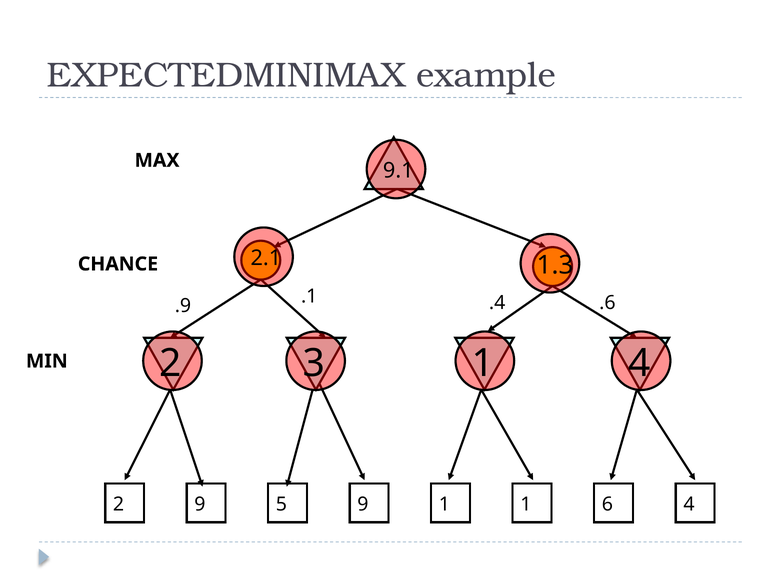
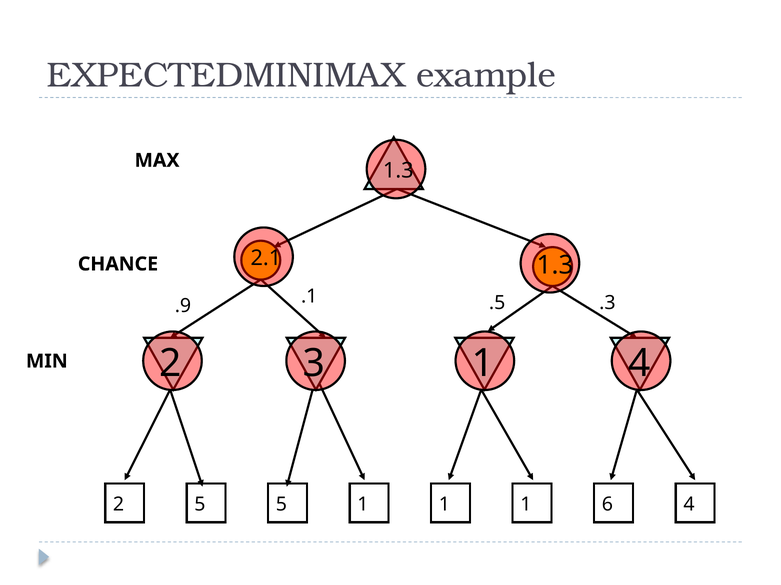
9.1 at (398, 171): 9.1 -> 1.3
.6: .6 -> .3
.4: .4 -> .5
2 9: 9 -> 5
5 9: 9 -> 1
